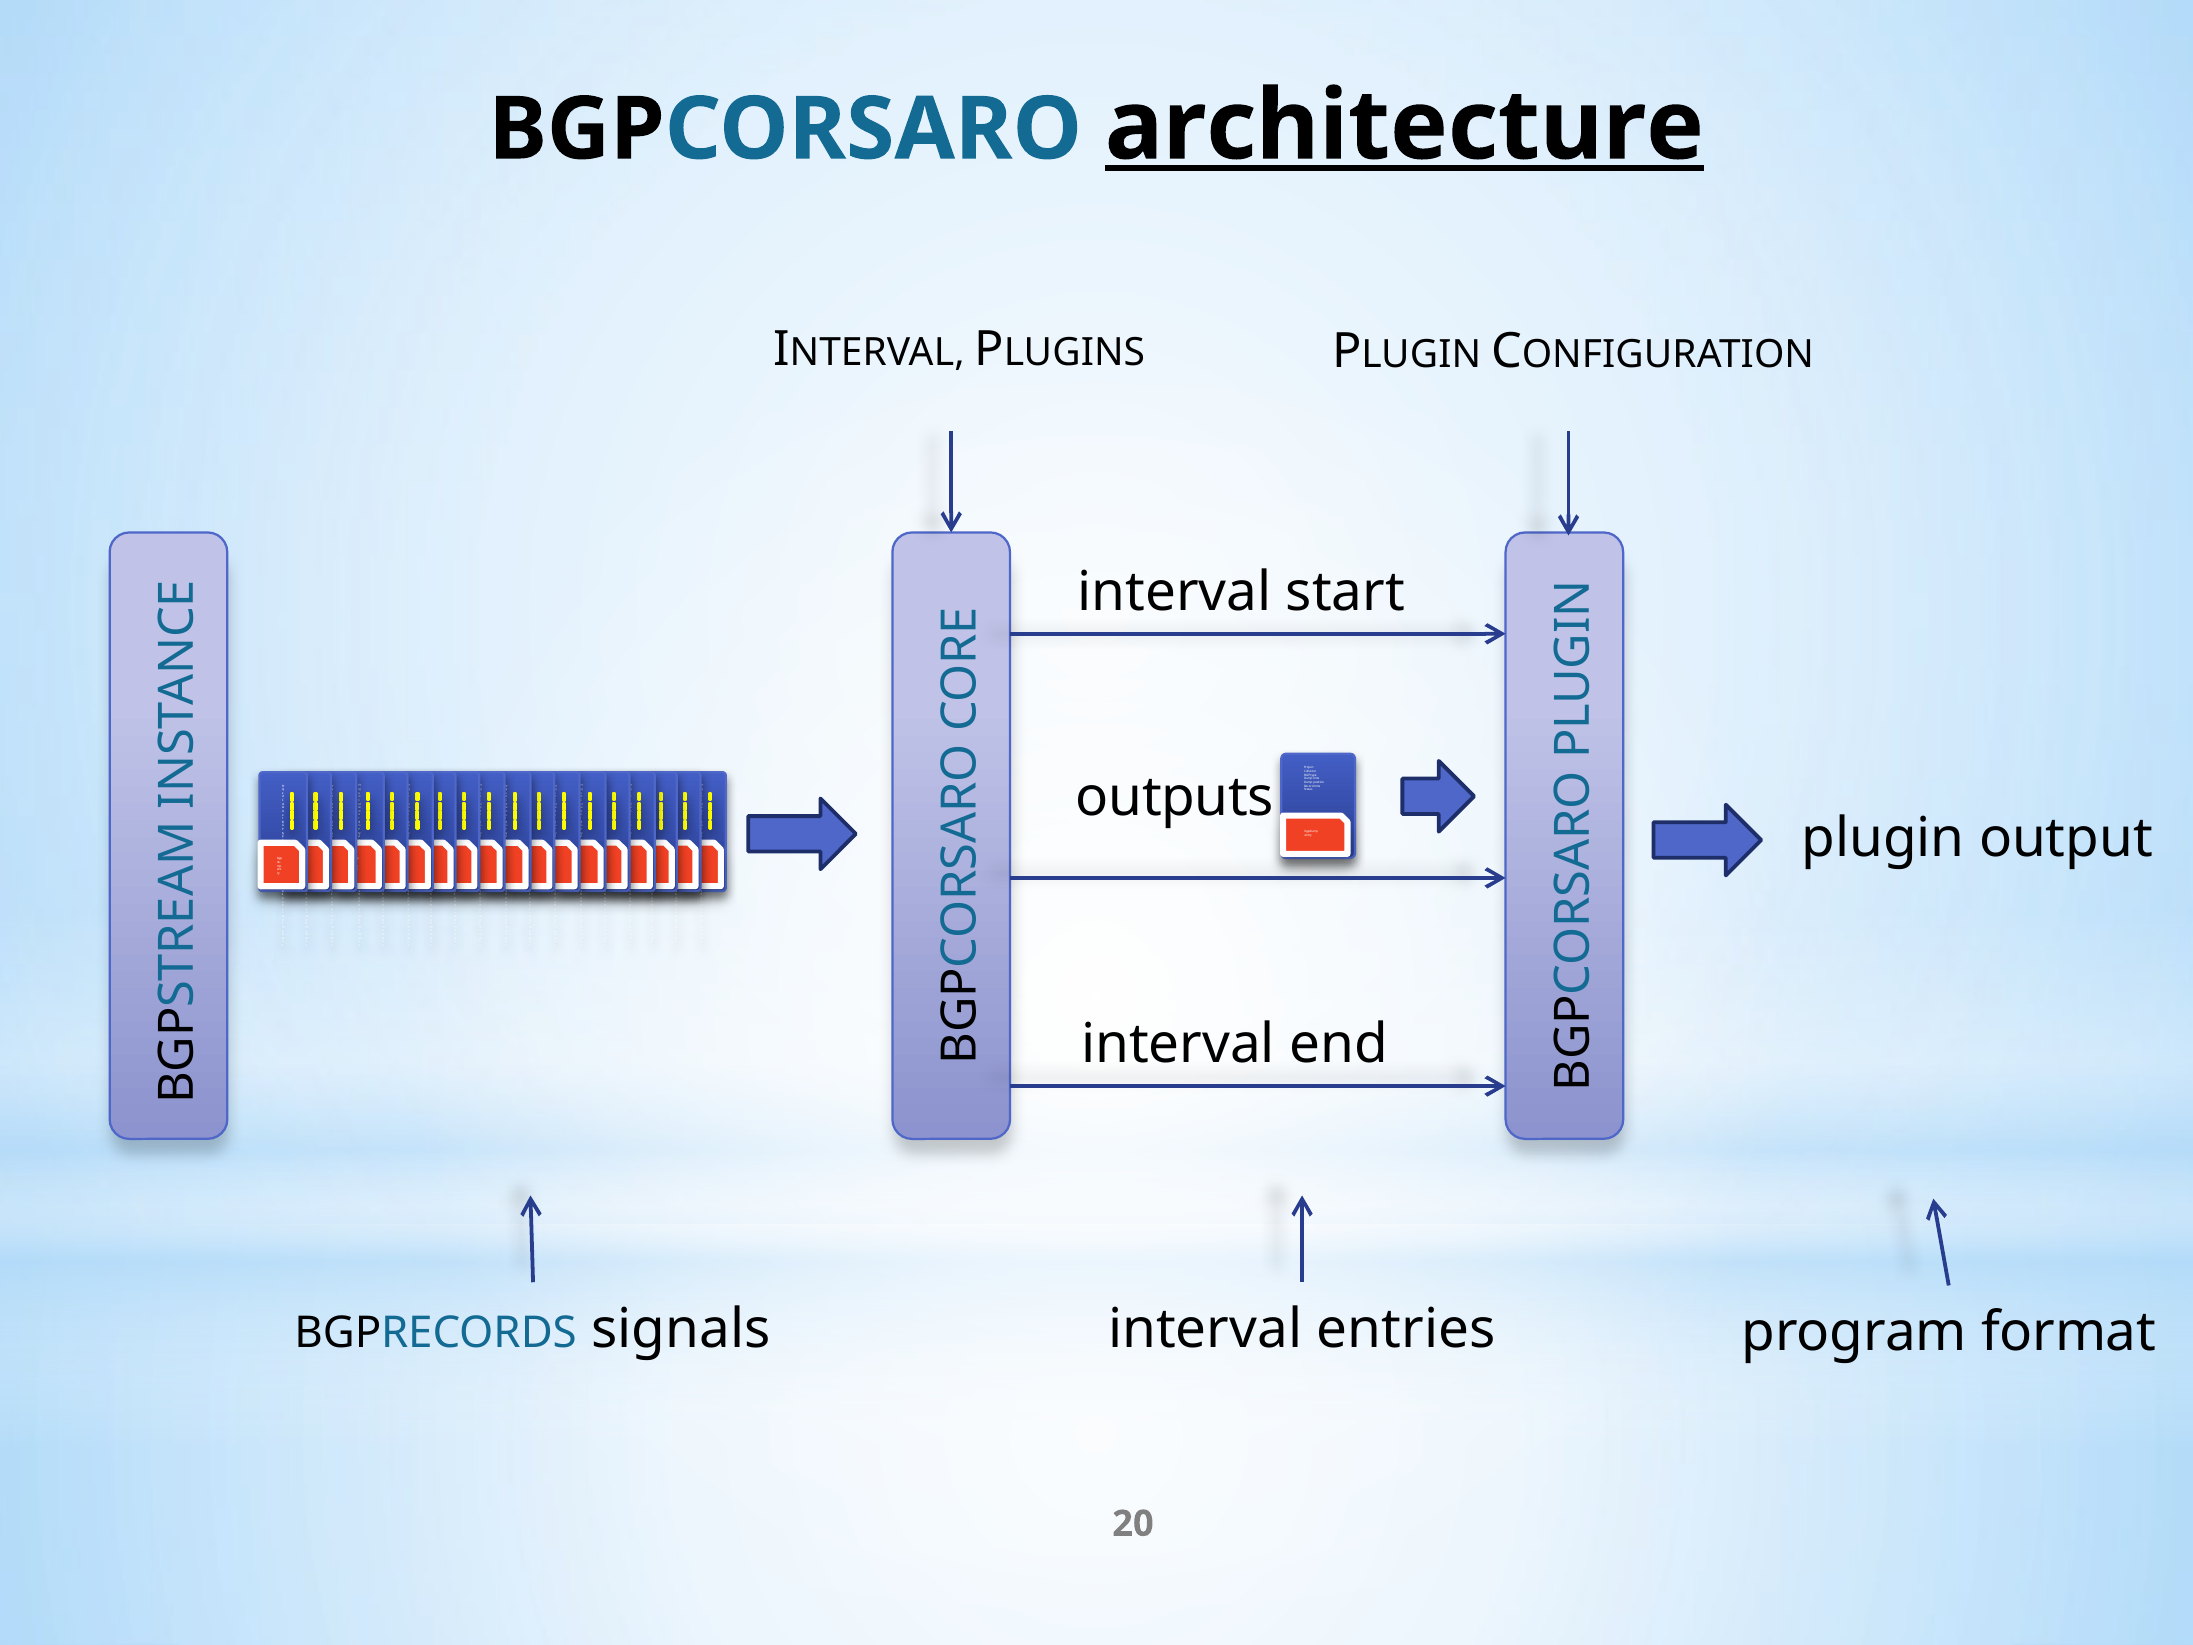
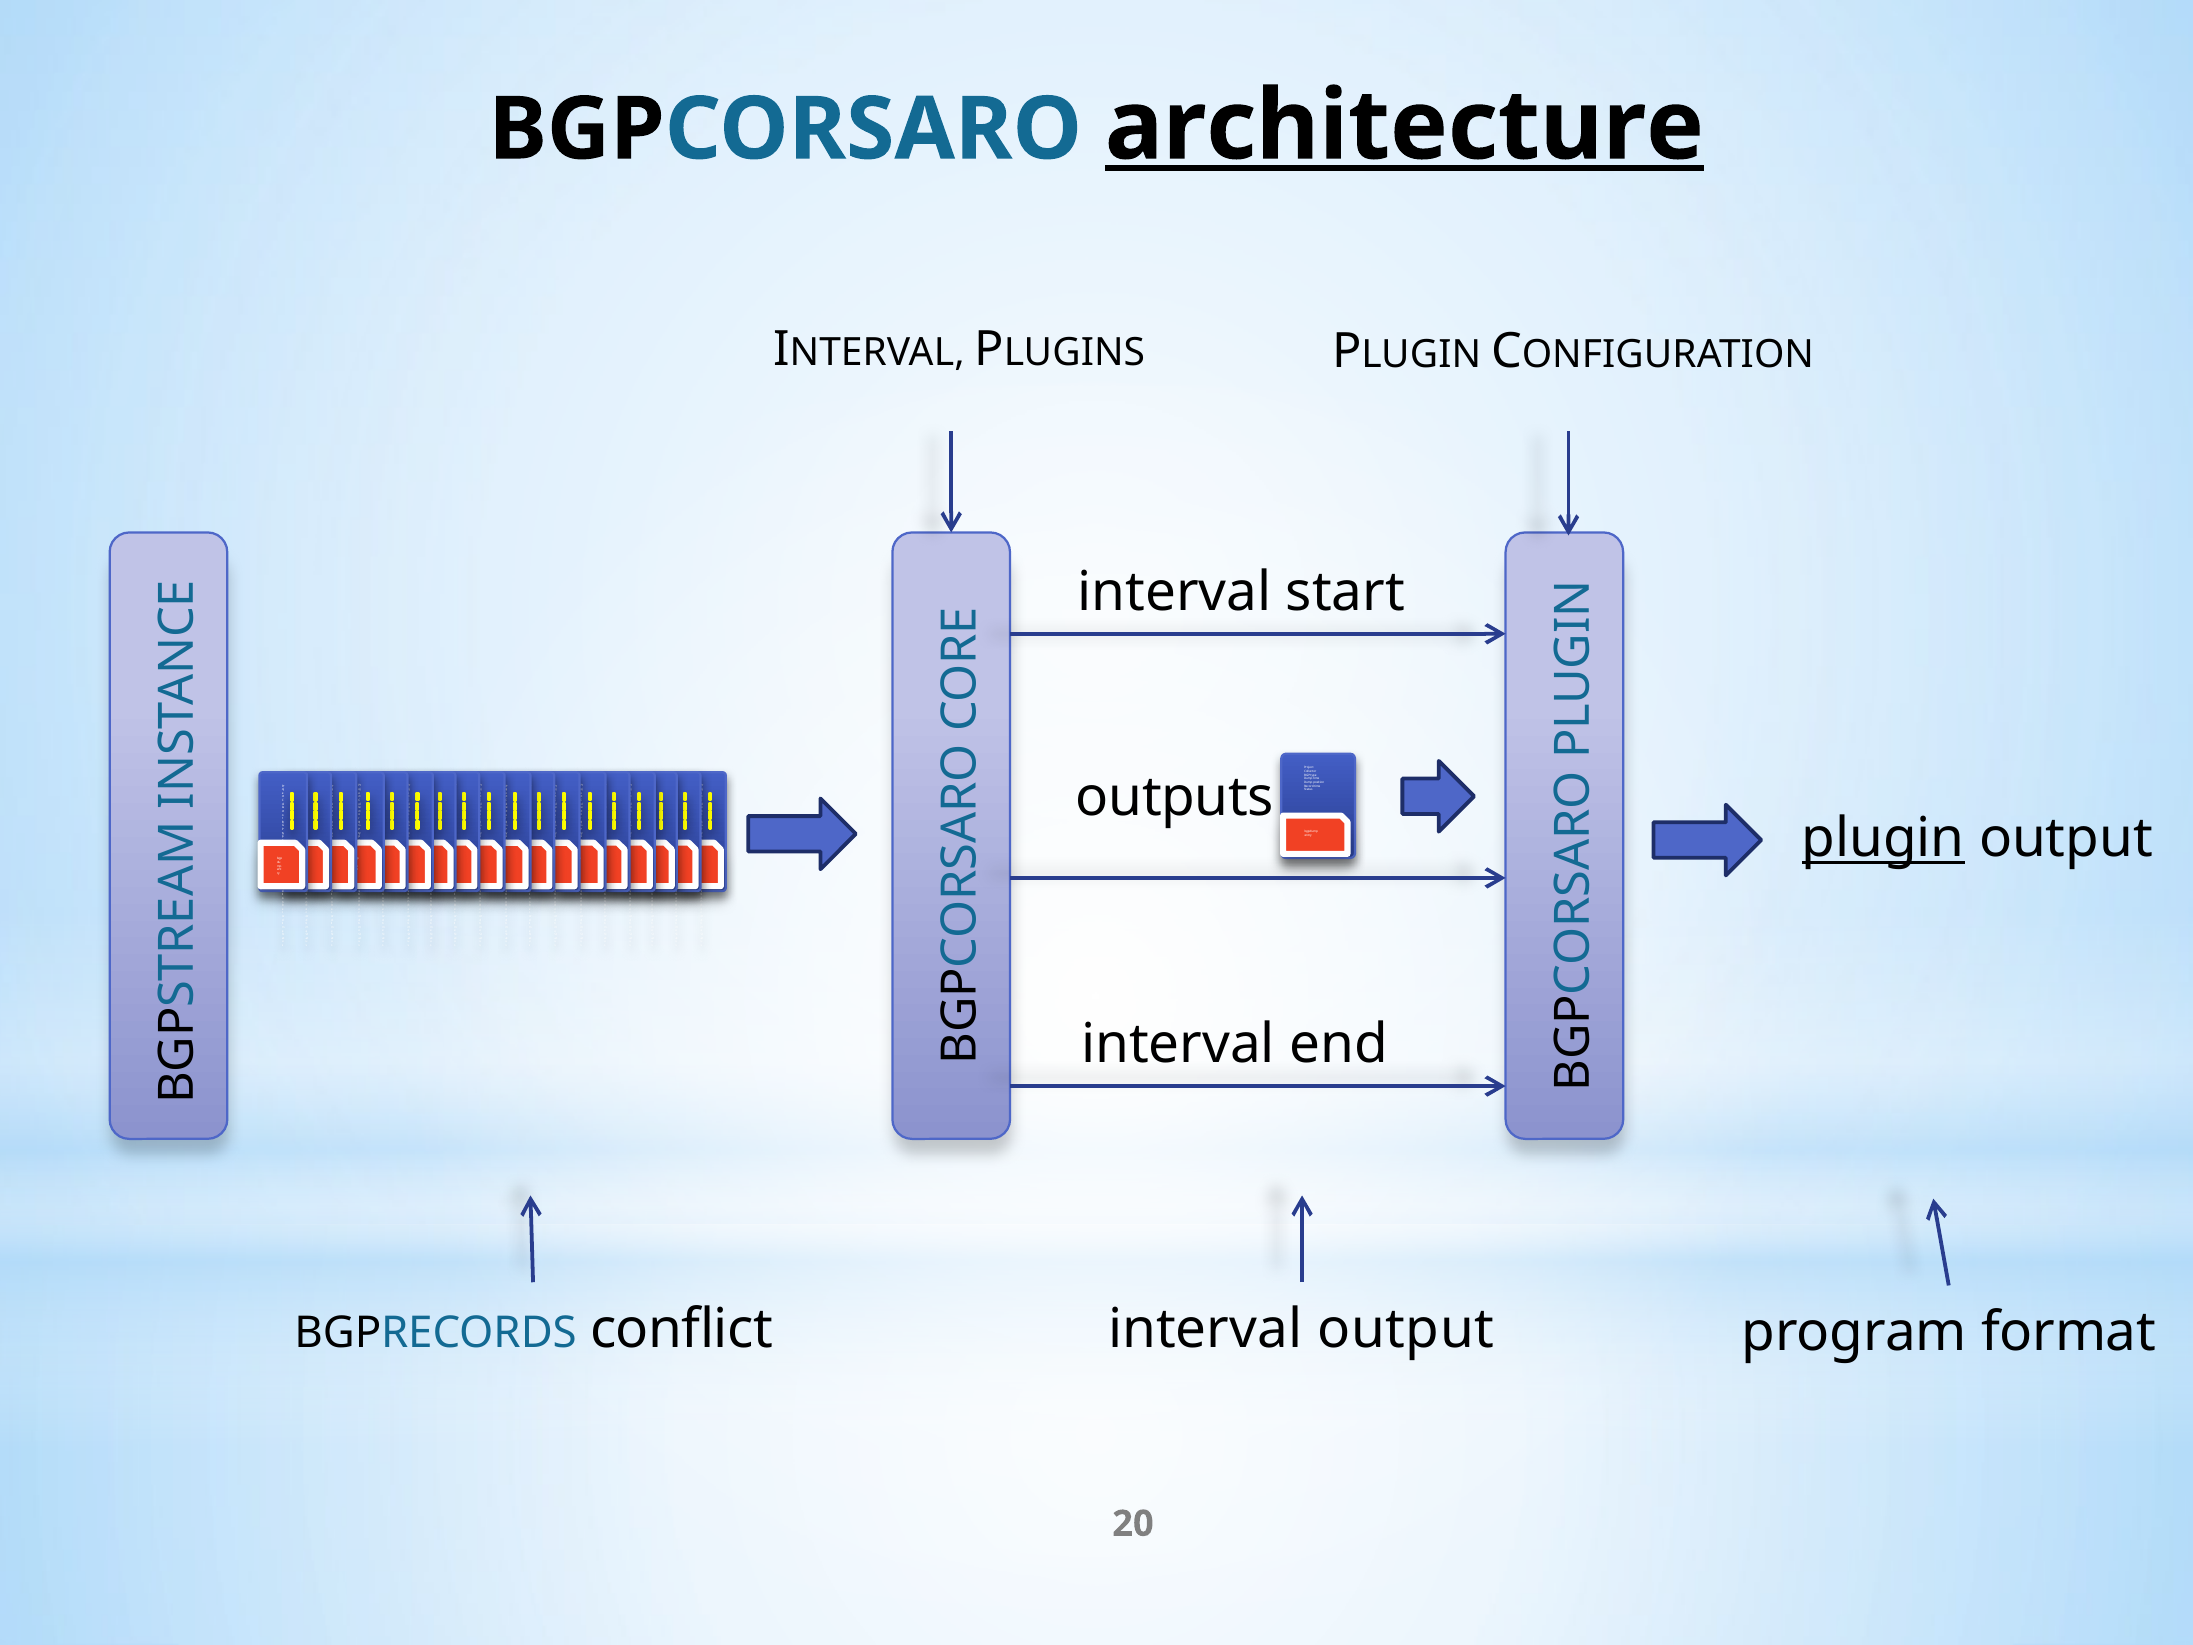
plugin at (1883, 838) underline: none -> present
interval entries: entries -> output
signals: signals -> conflict
